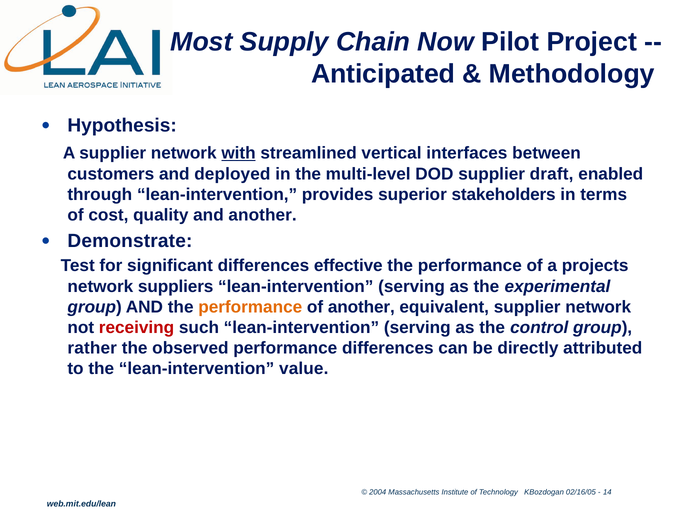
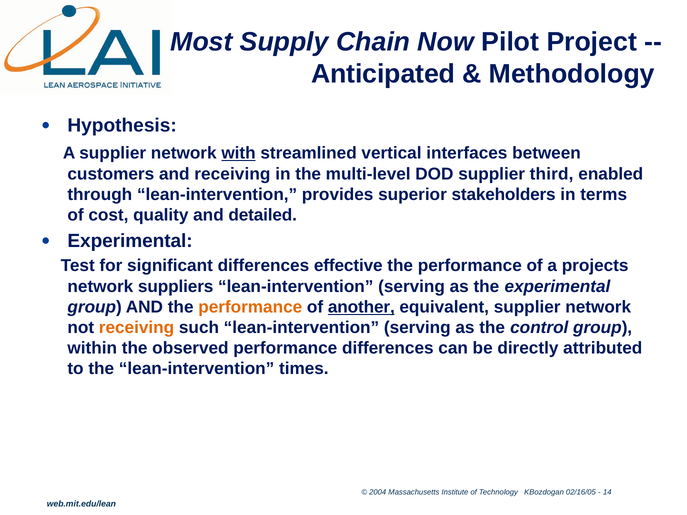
and deployed: deployed -> receiving
draft: draft -> third
and another: another -> detailed
Demonstrate at (130, 241): Demonstrate -> Experimental
another at (361, 307) underline: none -> present
receiving at (136, 328) colour: red -> orange
rather: rather -> within
value: value -> times
